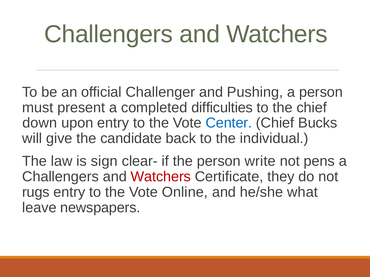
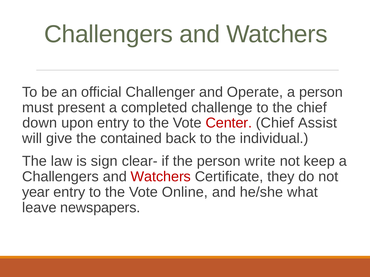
Pushing: Pushing -> Operate
difficulties: difficulties -> challenge
Center colour: blue -> red
Bucks: Bucks -> Assist
candidate: candidate -> contained
pens: pens -> keep
rugs: rugs -> year
